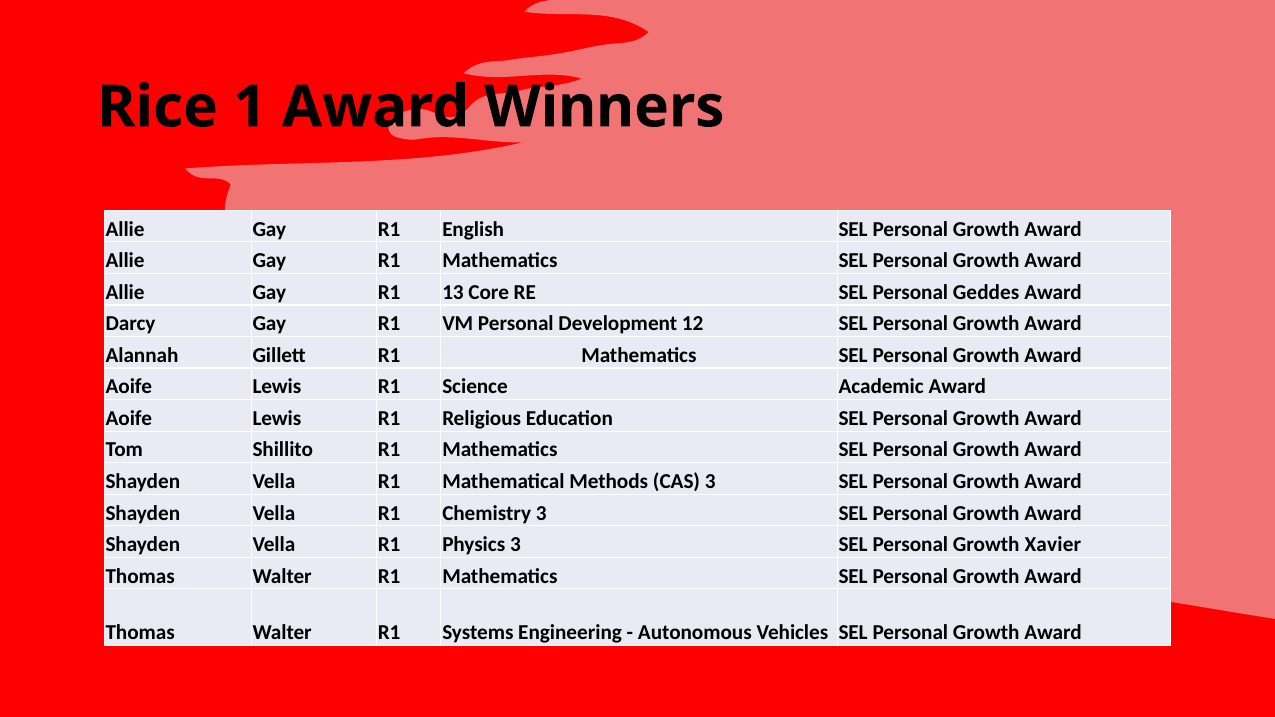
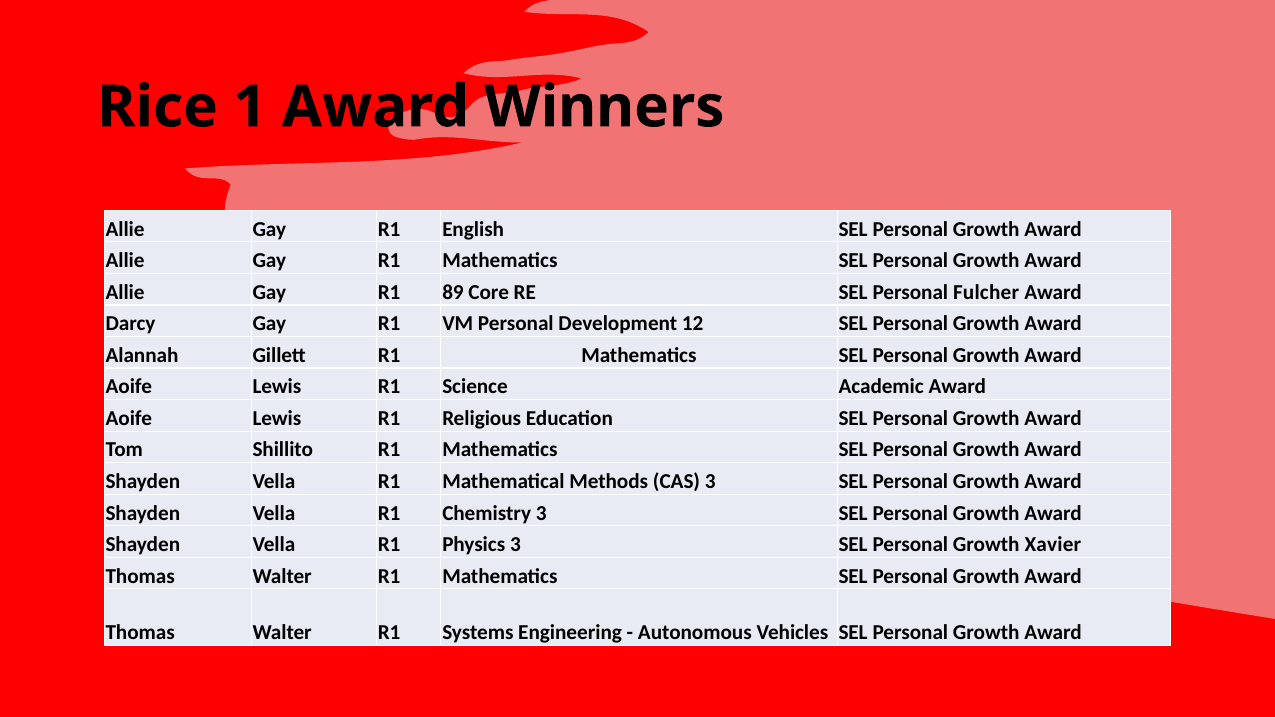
13: 13 -> 89
Geddes: Geddes -> Fulcher
